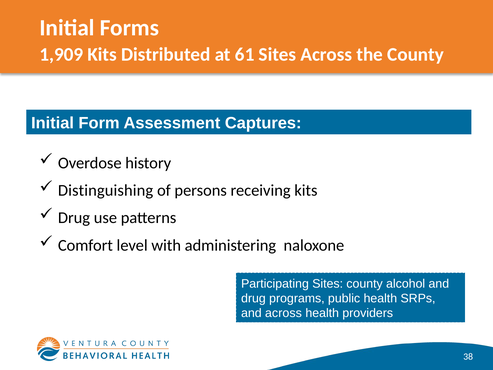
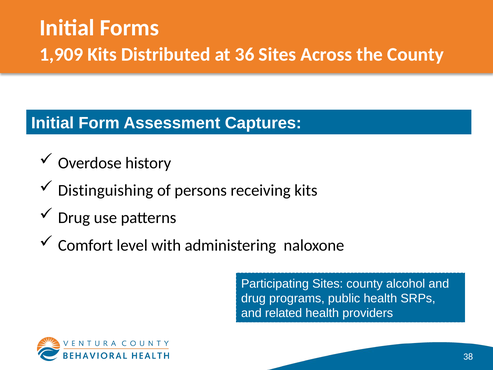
61: 61 -> 36
and across: across -> related
